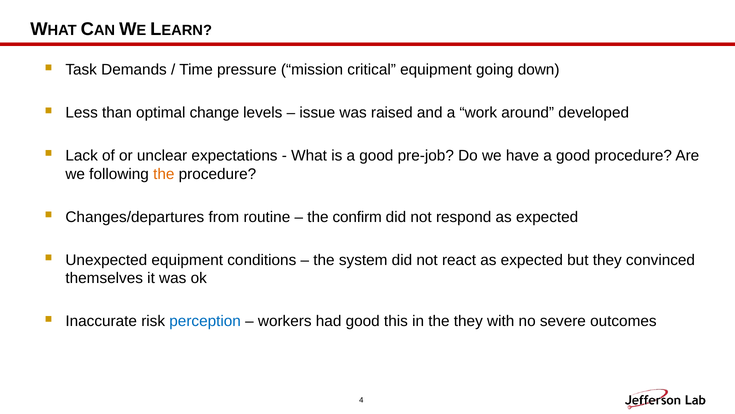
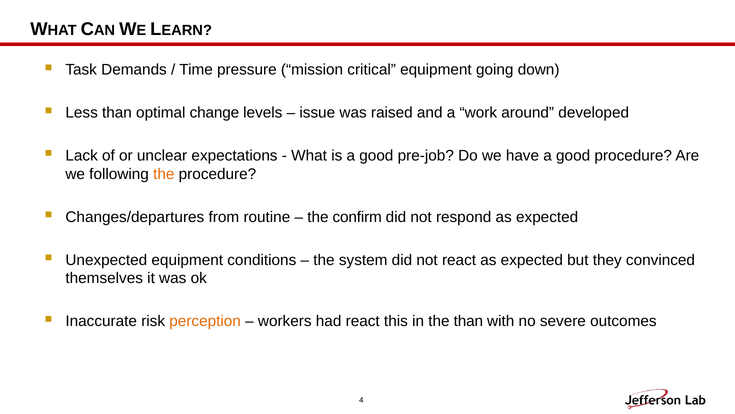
perception colour: blue -> orange
had good: good -> react
the they: they -> than
